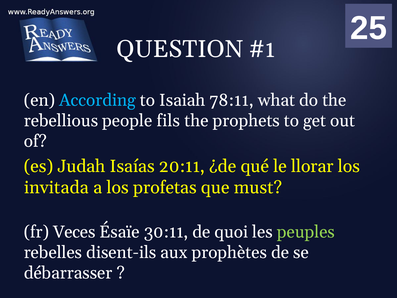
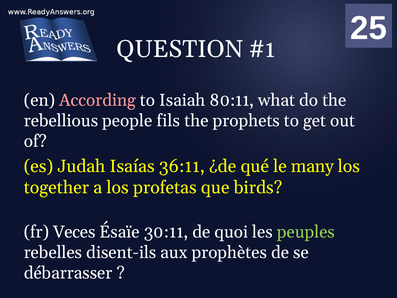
According colour: light blue -> pink
78:11: 78:11 -> 80:11
20:11: 20:11 -> 36:11
llorar: llorar -> many
invitada: invitada -> together
must: must -> birds
